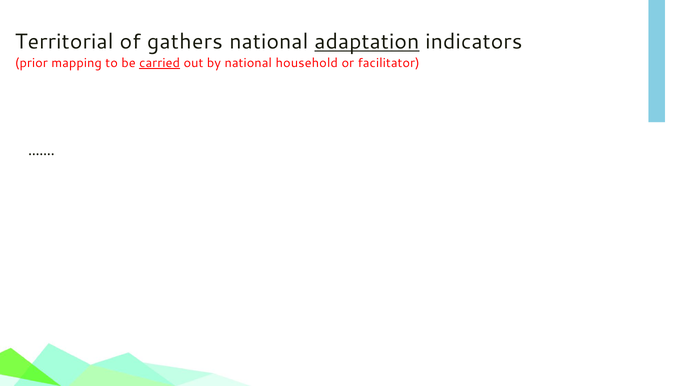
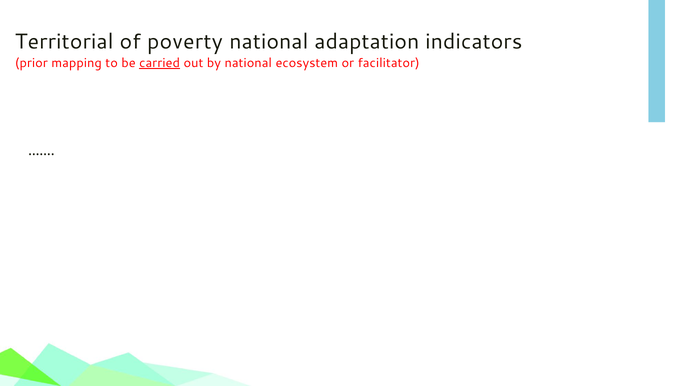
gathers: gathers -> poverty
adaptation underline: present -> none
household: household -> ecosystem
